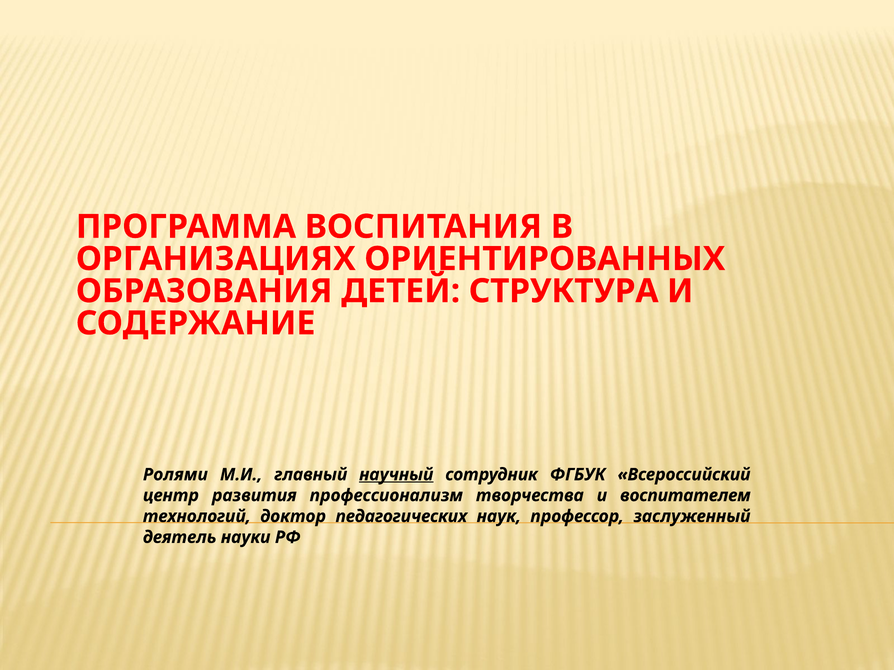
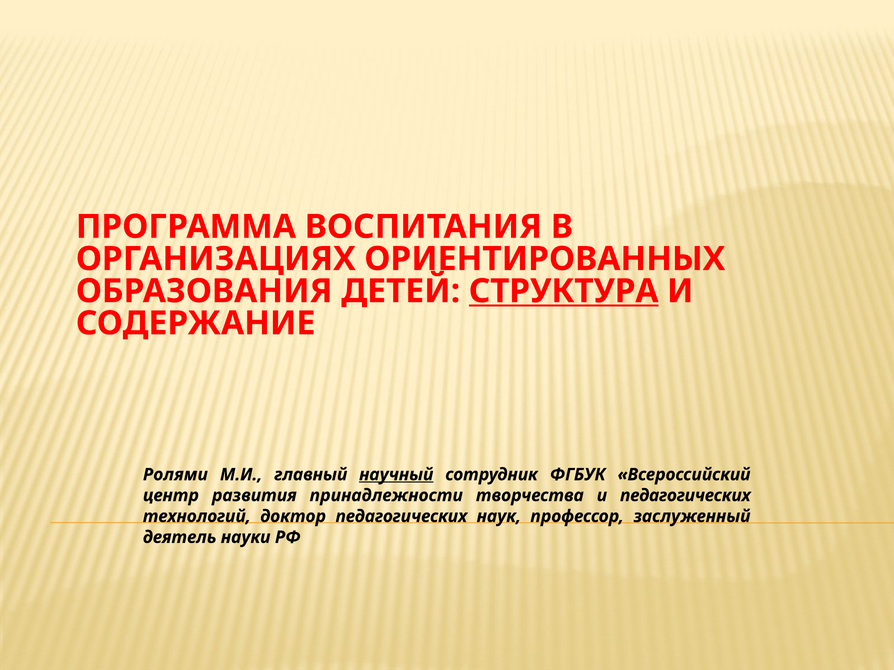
СТРУКТУРА underline: none -> present
профессионализм: профессионализм -> принадлежности
и воспитателем: воспитателем -> педагогических
